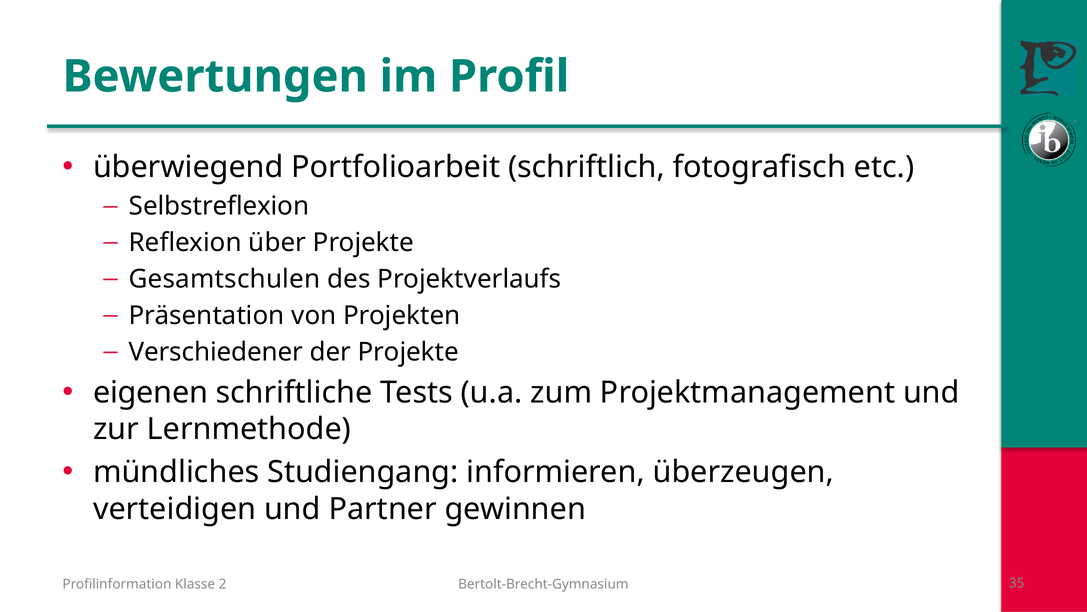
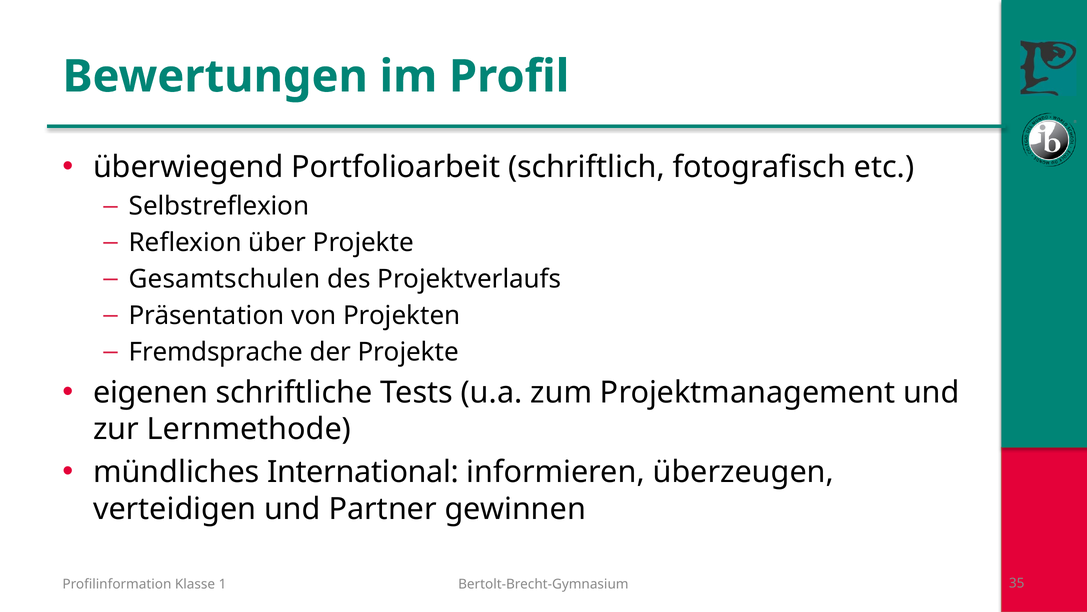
Verschiedener: Verschiedener -> Fremdsprache
Studiengang: Studiengang -> International
2: 2 -> 1
